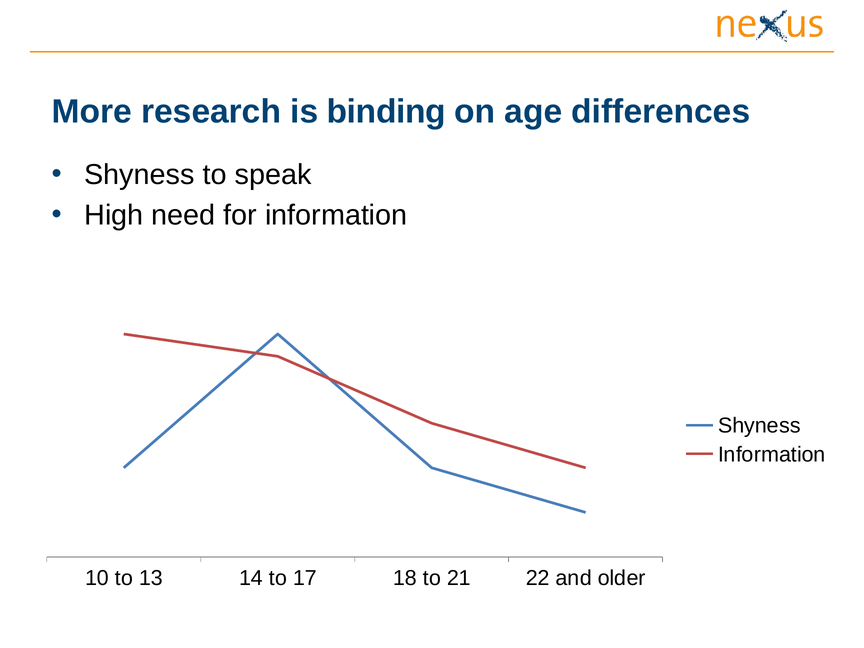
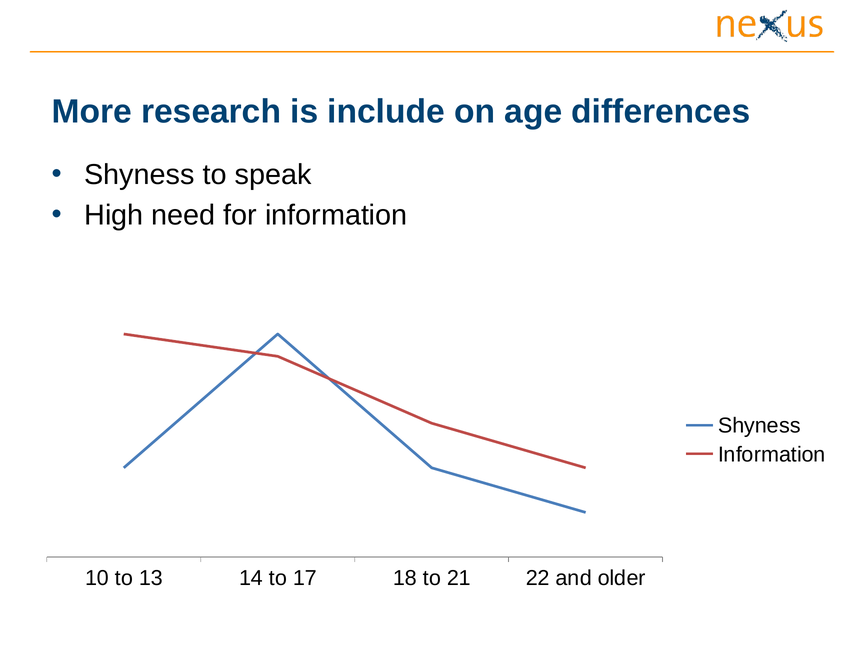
binding: binding -> include
